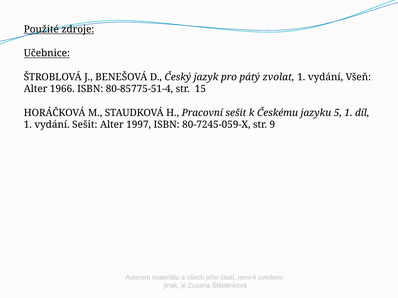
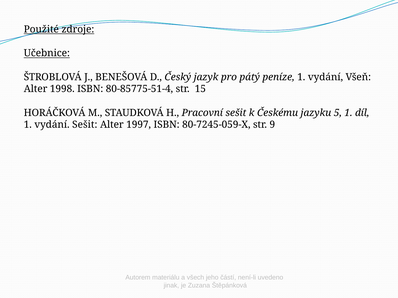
zvolat: zvolat -> peníze
1966: 1966 -> 1998
